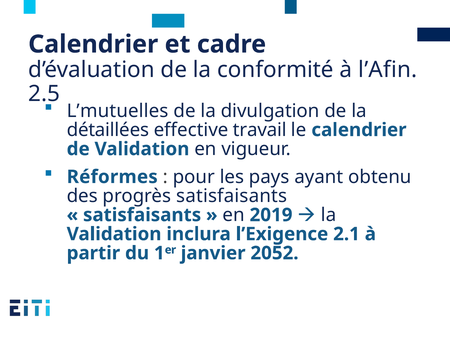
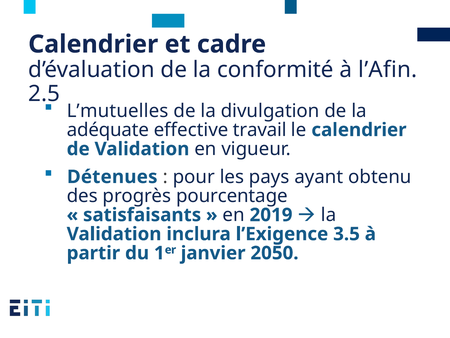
détaillées: détaillées -> adéquate
Réformes: Réformes -> Détenues
progrès satisfaisants: satisfaisants -> pourcentage
2.1: 2.1 -> 3.5
2052: 2052 -> 2050
